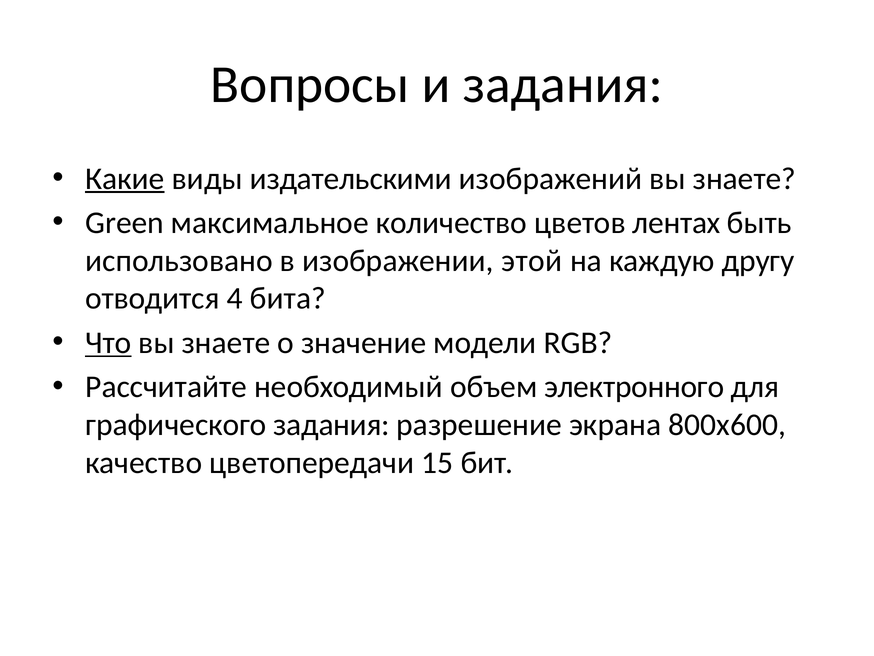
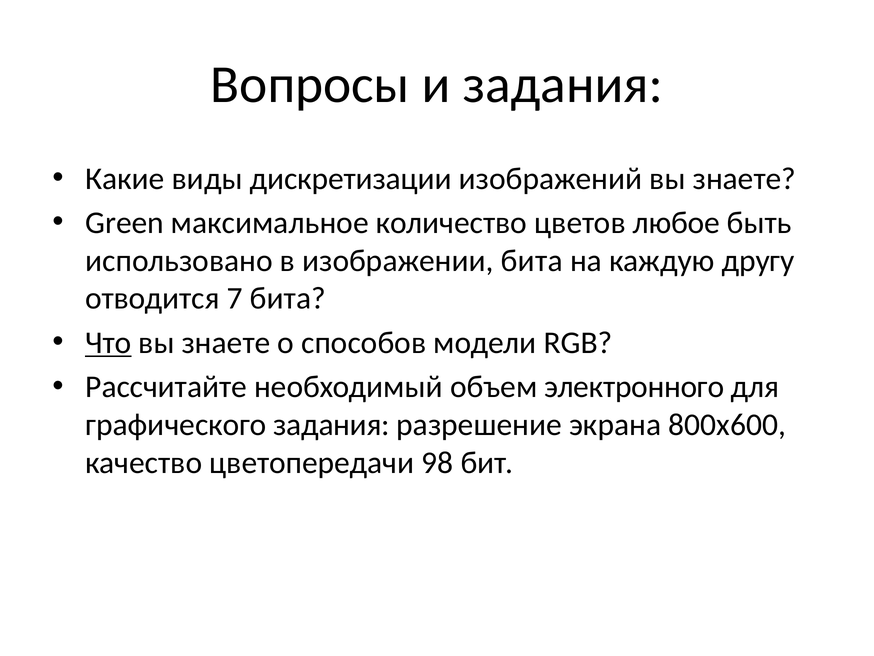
Какие underline: present -> none
издательскими: издательскими -> дискретизации
лентах: лентах -> любое
изображении этой: этой -> бита
4: 4 -> 7
значение: значение -> способов
15: 15 -> 98
